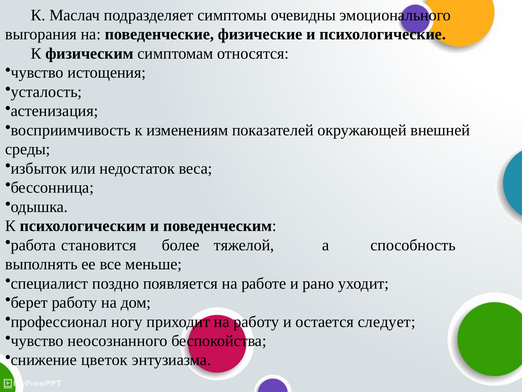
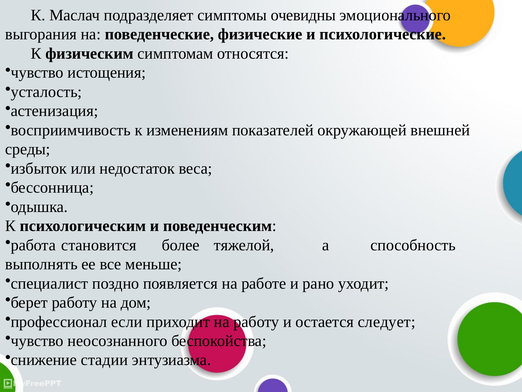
ногу: ногу -> если
цветок: цветок -> стадии
